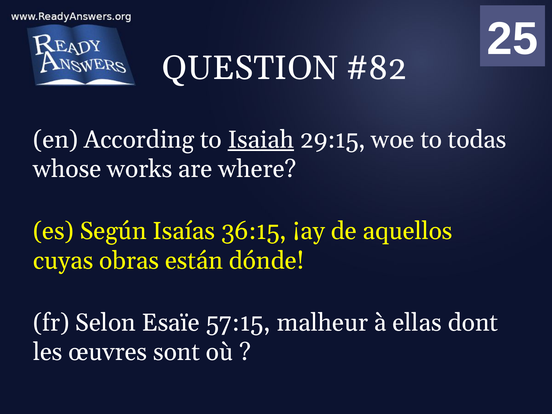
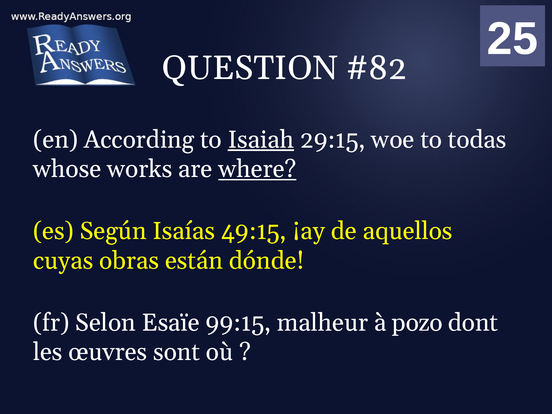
where underline: none -> present
36:15: 36:15 -> 49:15
57:15: 57:15 -> 99:15
ellas: ellas -> pozo
